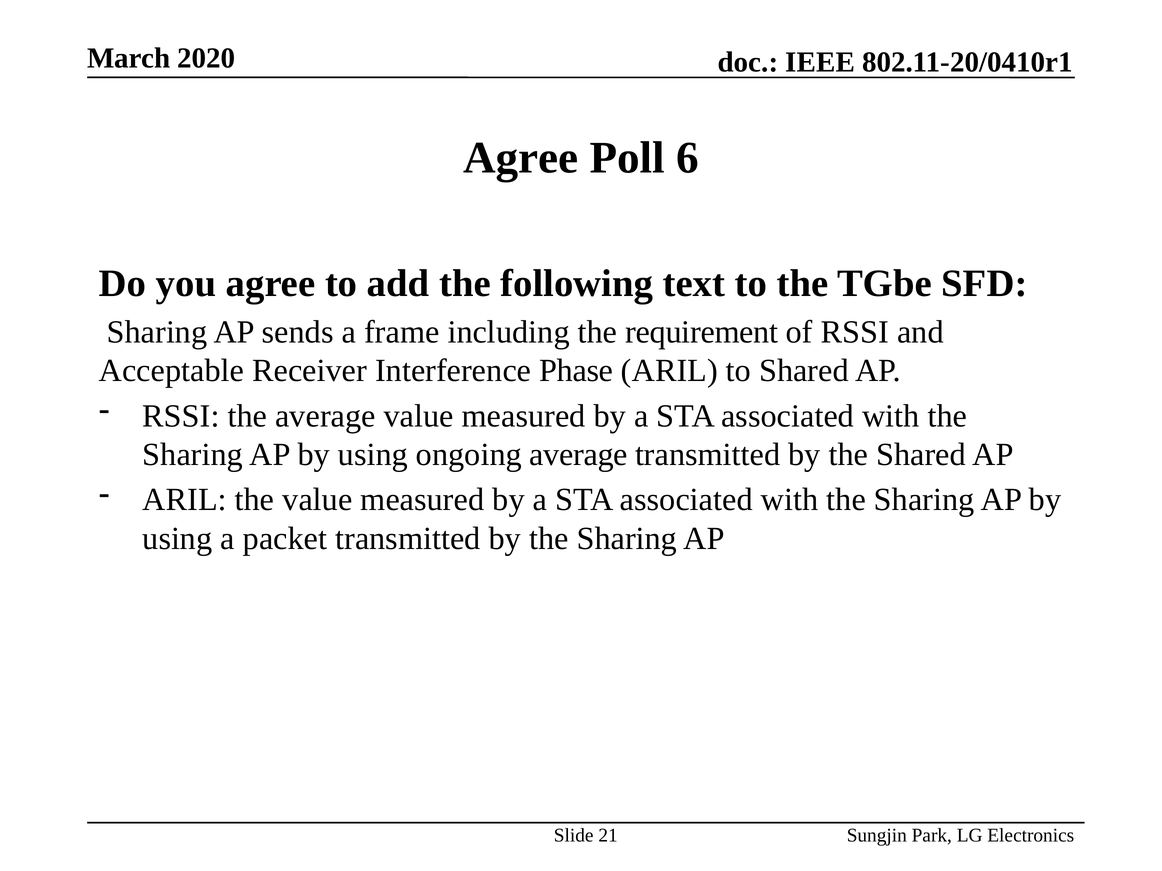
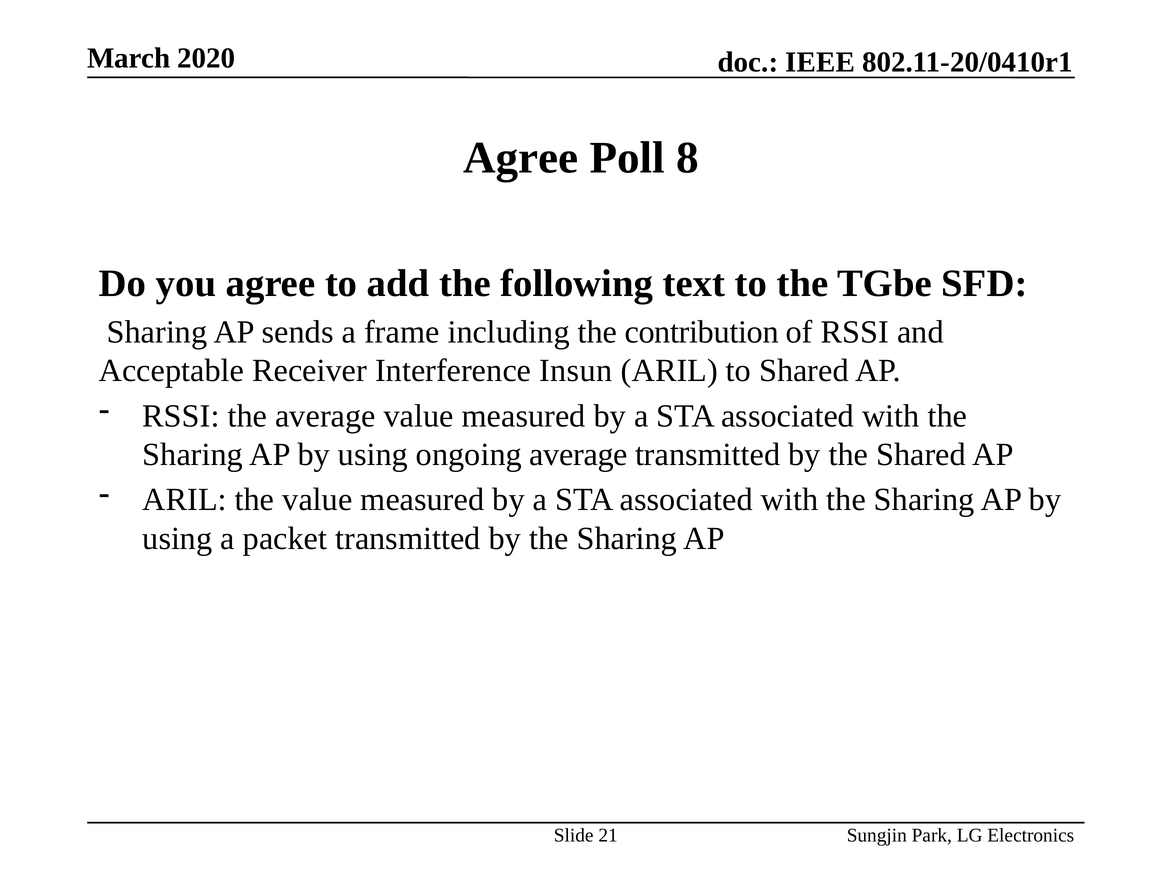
6: 6 -> 8
requirement: requirement -> contribution
Phase: Phase -> Insun
